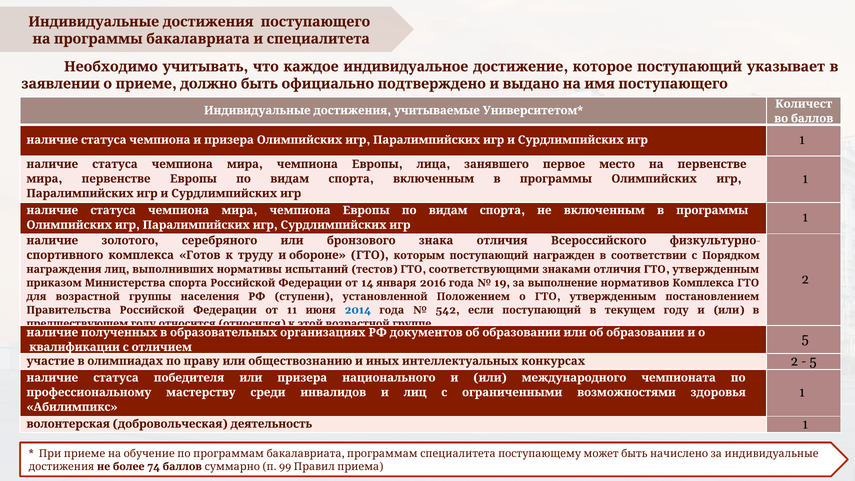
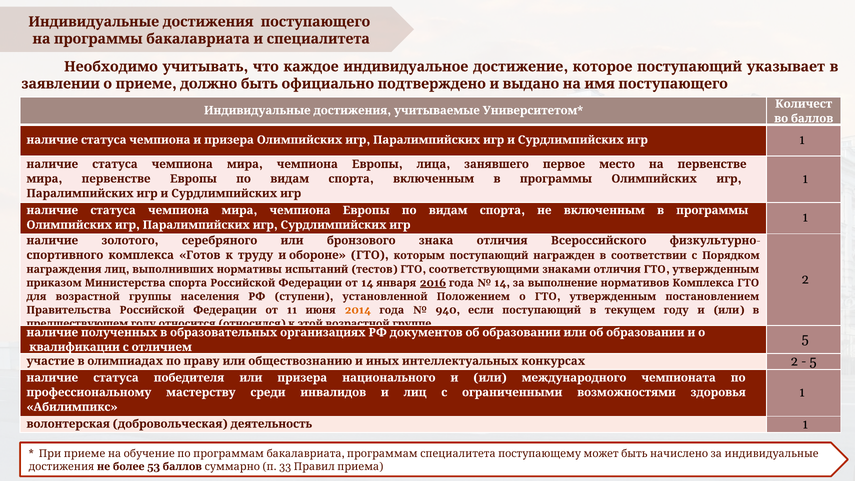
2016 underline: none -> present
19 at (502, 283): 19 -> 14
2014 colour: blue -> orange
542: 542 -> 940
74: 74 -> 53
99: 99 -> 33
